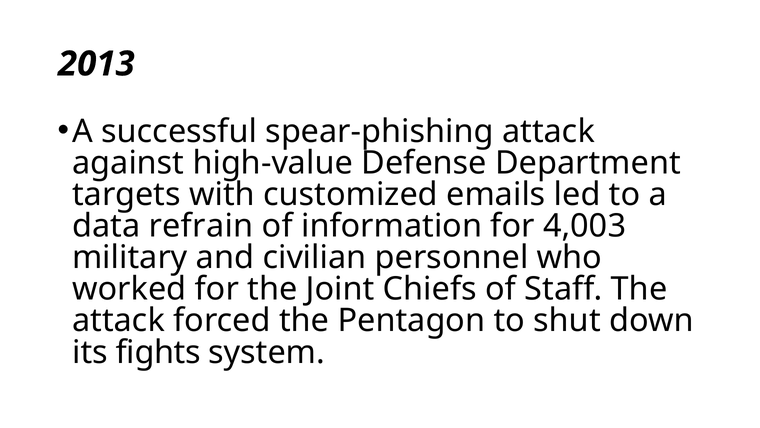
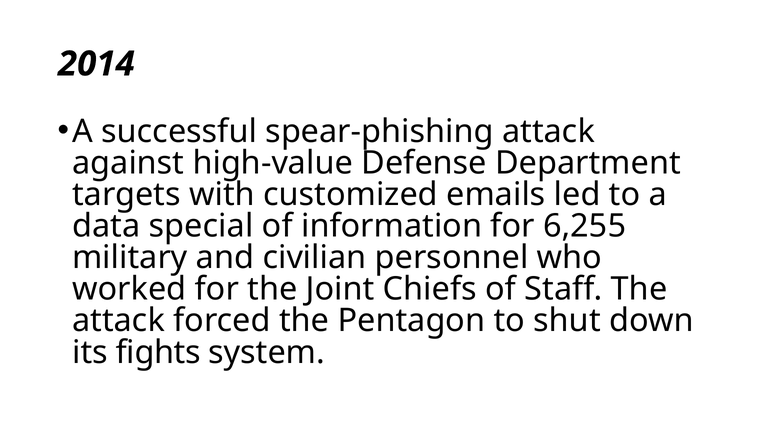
2013: 2013 -> 2014
refrain: refrain -> special
4,003: 4,003 -> 6,255
